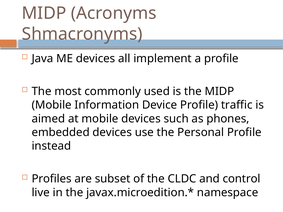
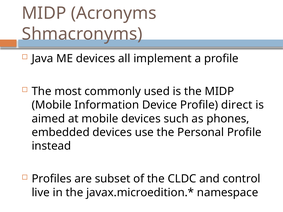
traffic: traffic -> direct
